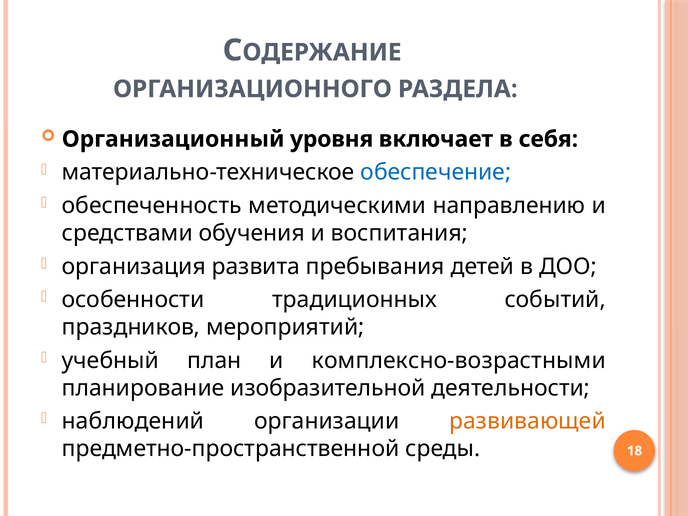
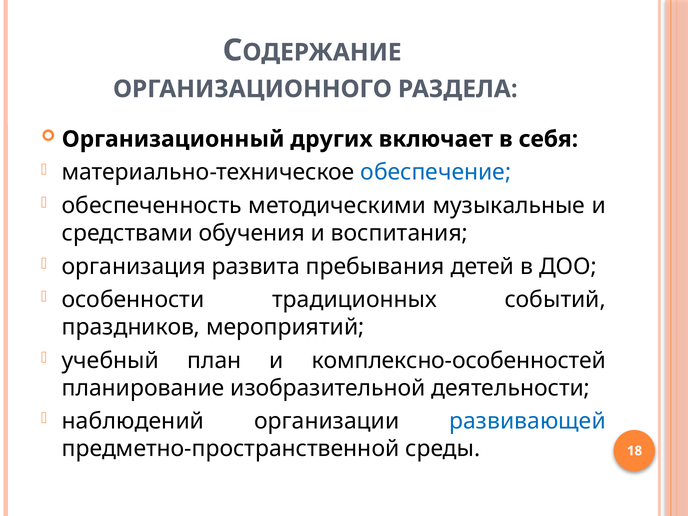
уровня: уровня -> других
направлению: направлению -> музыкальные
комплексно-возрастными: комплексно-возрастными -> комплексно-особенностей
развивающей colour: orange -> blue
